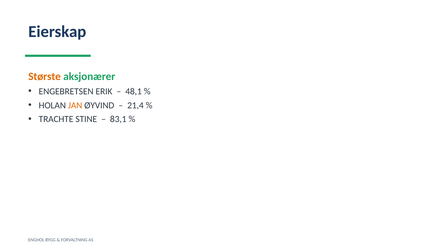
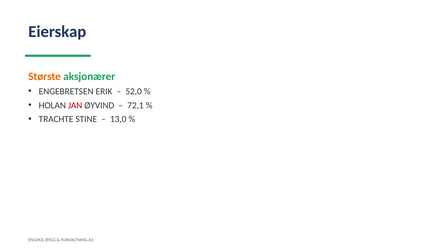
48,1: 48,1 -> 52,0
JAN colour: orange -> red
21,4: 21,4 -> 72,1
83,1: 83,1 -> 13,0
